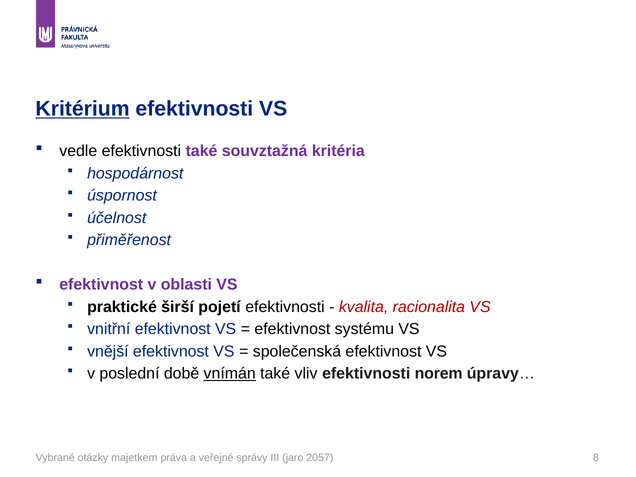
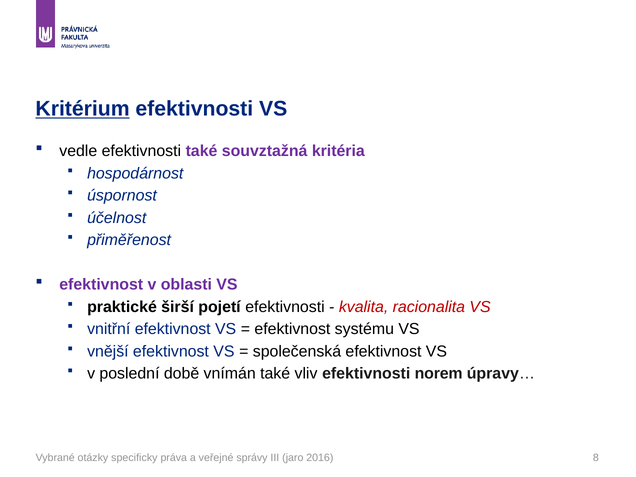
vnímán underline: present -> none
majetkem: majetkem -> specificky
2057: 2057 -> 2016
